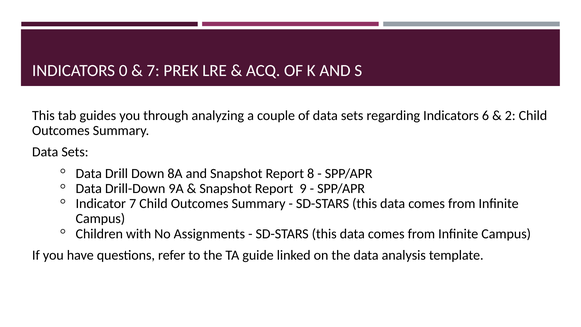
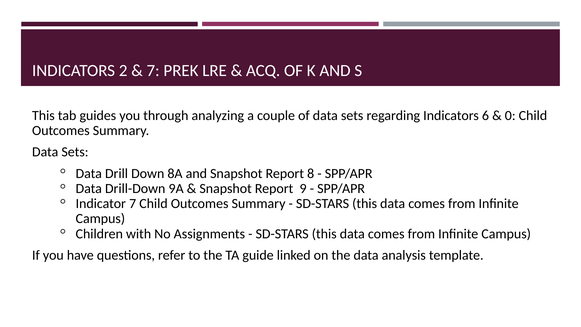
0: 0 -> 2
2: 2 -> 0
